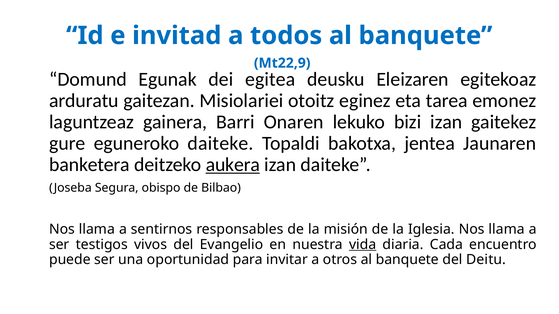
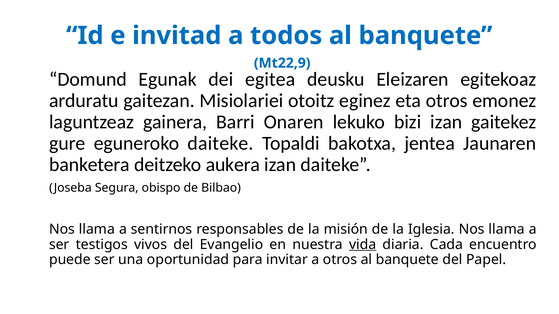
eta tarea: tarea -> otros
aukera underline: present -> none
Deitu: Deitu -> Papel
